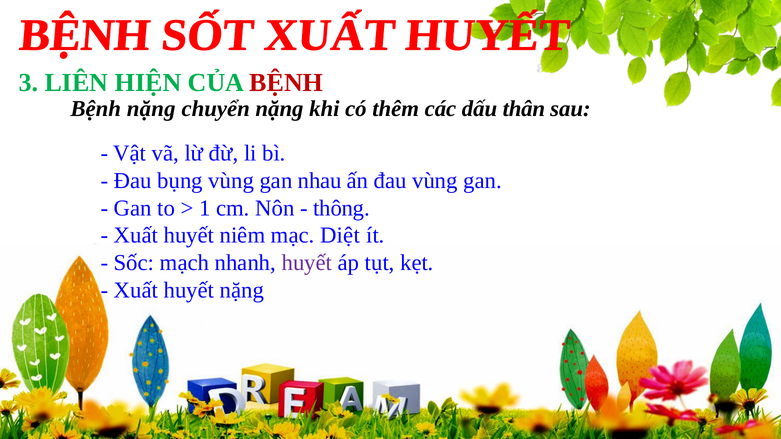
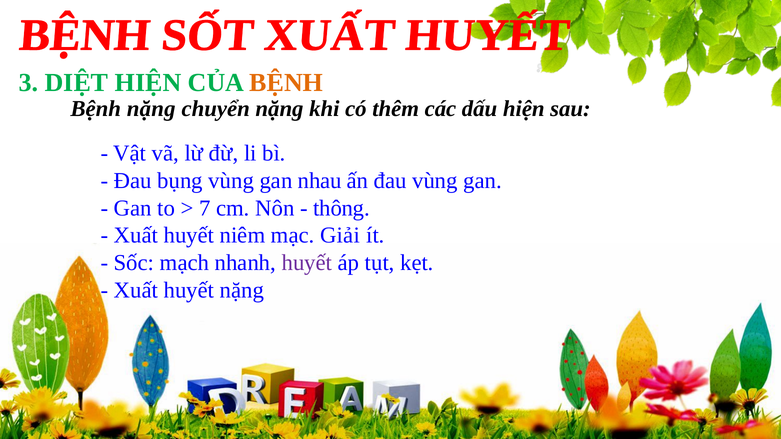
LIÊN: LIÊN -> DIỆT
BỆNH at (286, 83) colour: red -> orange
dấu thân: thân -> hiện
1: 1 -> 7
Diệt: Diệt -> Giải
